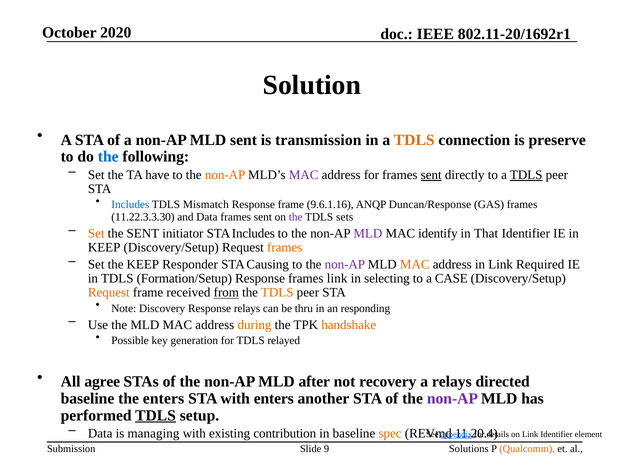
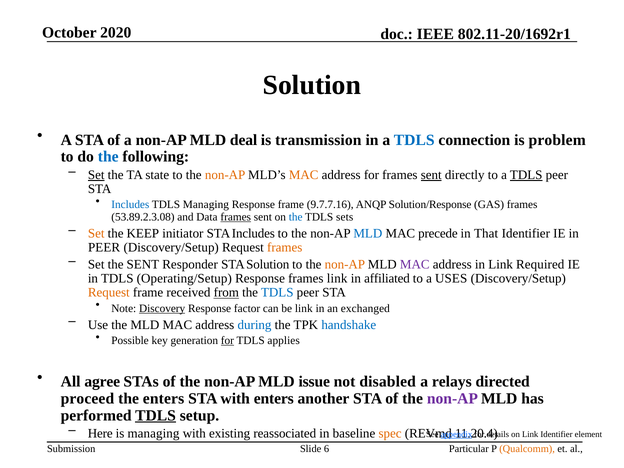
MLD sent: sent -> deal
TDLS at (414, 140) colour: orange -> blue
preserve: preserve -> problem
Set at (96, 175) underline: none -> present
have: have -> state
MAC at (304, 175) colour: purple -> orange
TDLS Mismatch: Mismatch -> Managing
9.6.1.16: 9.6.1.16 -> 9.7.7.16
Duncan/Response: Duncan/Response -> Solution/Response
11.22.3.3.30: 11.22.3.3.30 -> 53.89.2.3.08
frames at (236, 217) underline: none -> present
the at (296, 217) colour: purple -> blue
the SENT: SENT -> KEEP
MLD at (368, 233) colour: purple -> blue
identify: identify -> precede
KEEP at (104, 247): KEEP -> PEER
the KEEP: KEEP -> SENT
STA Causing: Causing -> Solution
non-AP at (345, 265) colour: purple -> orange
MAC at (415, 265) colour: orange -> purple
Formation/Setup: Formation/Setup -> Operating/Setup
selecting: selecting -> affiliated
CASE: CASE -> USES
TDLS at (277, 293) colour: orange -> blue
Discovery underline: none -> present
Response relays: relays -> factor
be thru: thru -> link
responding: responding -> exchanged
during colour: orange -> blue
handshake colour: orange -> blue
for at (227, 341) underline: none -> present
relayed: relayed -> applies
after: after -> issue
recovery: recovery -> disabled
baseline at (87, 399): baseline -> proceed
Data at (100, 434): Data -> Here
contribution: contribution -> reassociated
9: 9 -> 6
Solutions: Solutions -> Particular
